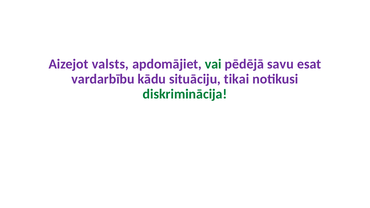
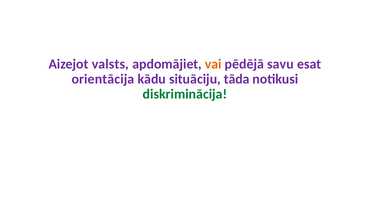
vai colour: green -> orange
vardarbību: vardarbību -> orientācija
tikai: tikai -> tāda
